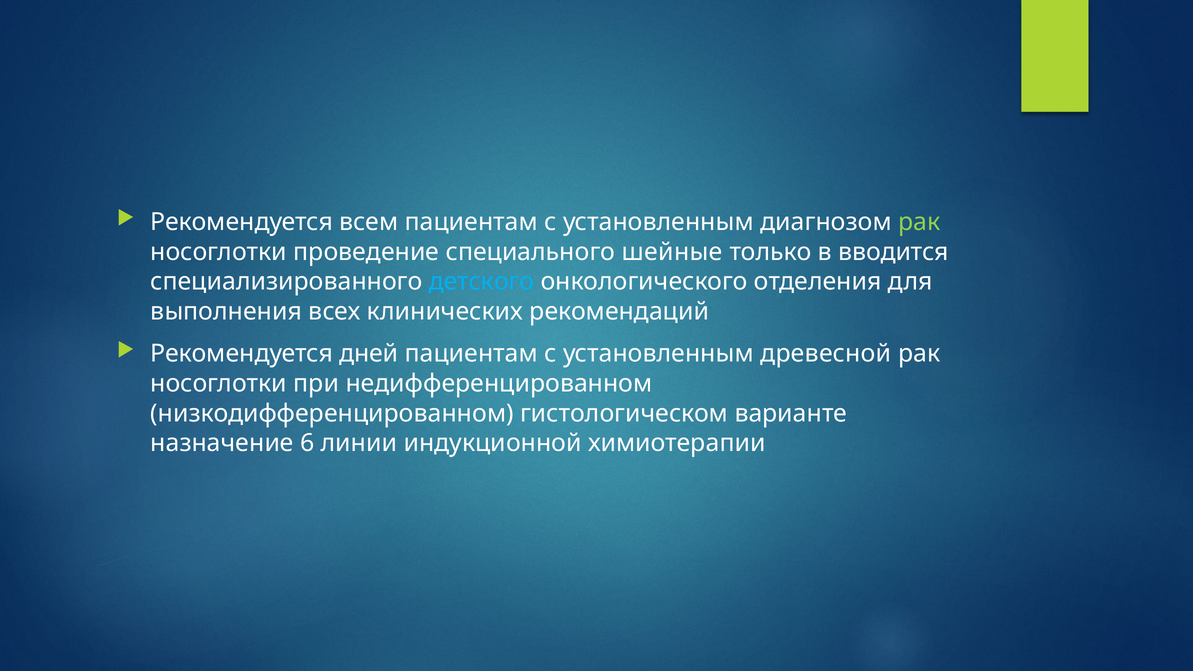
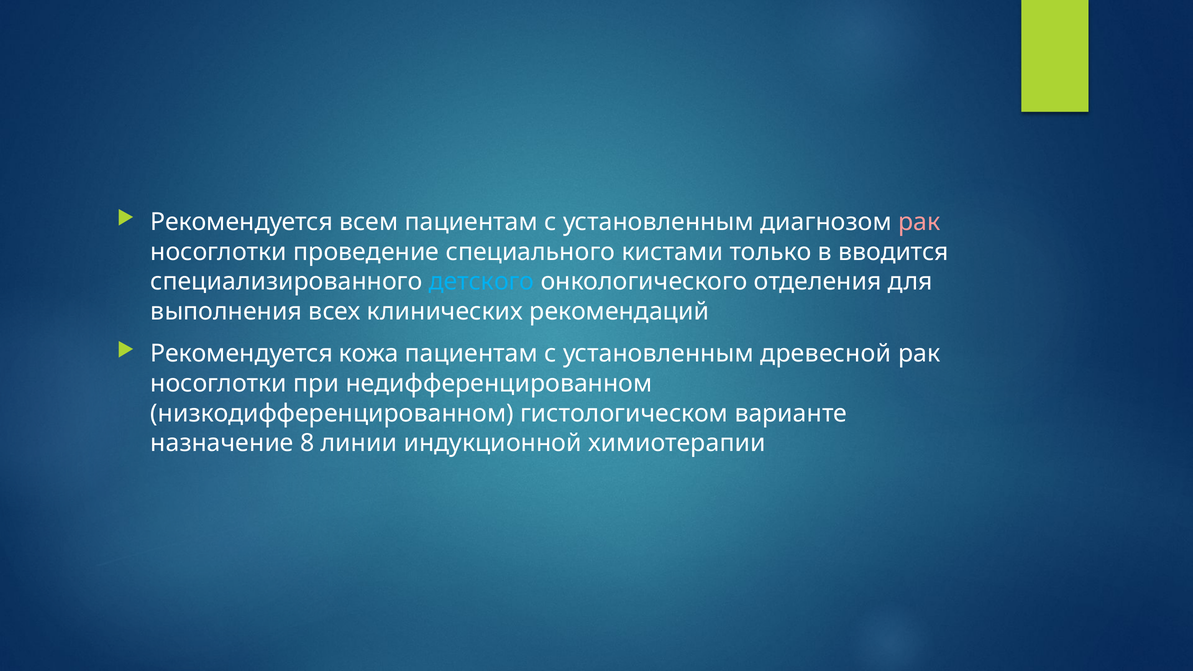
рак at (919, 222) colour: light green -> pink
шейные: шейные -> кистами
дней: дней -> кожа
6: 6 -> 8
